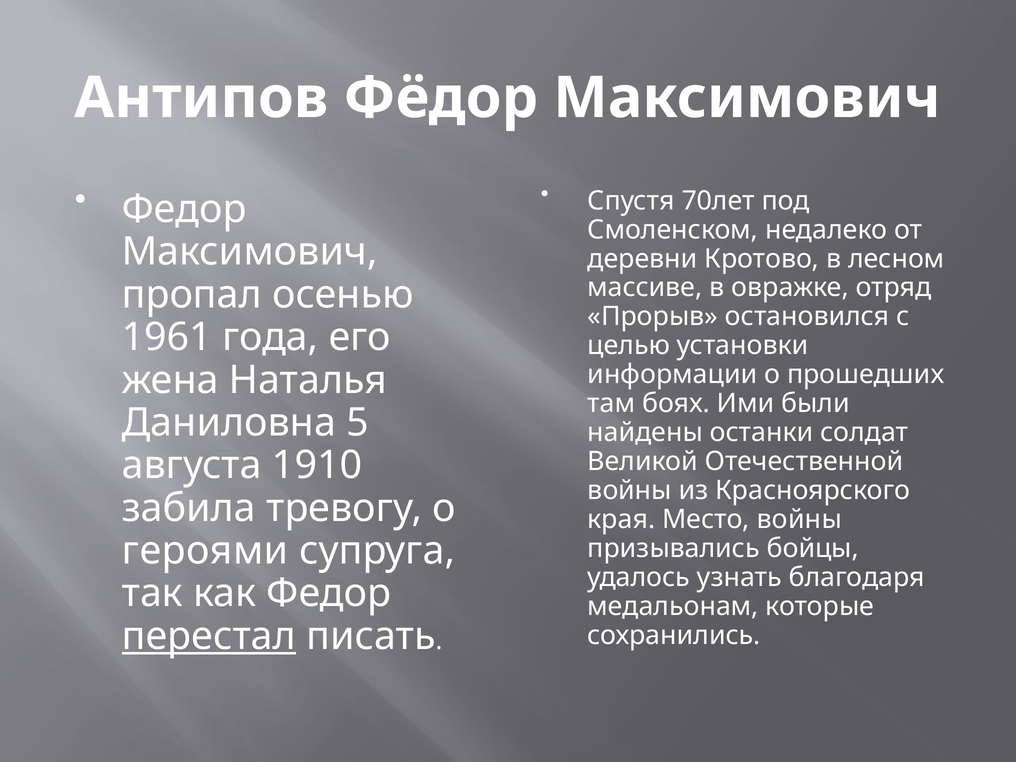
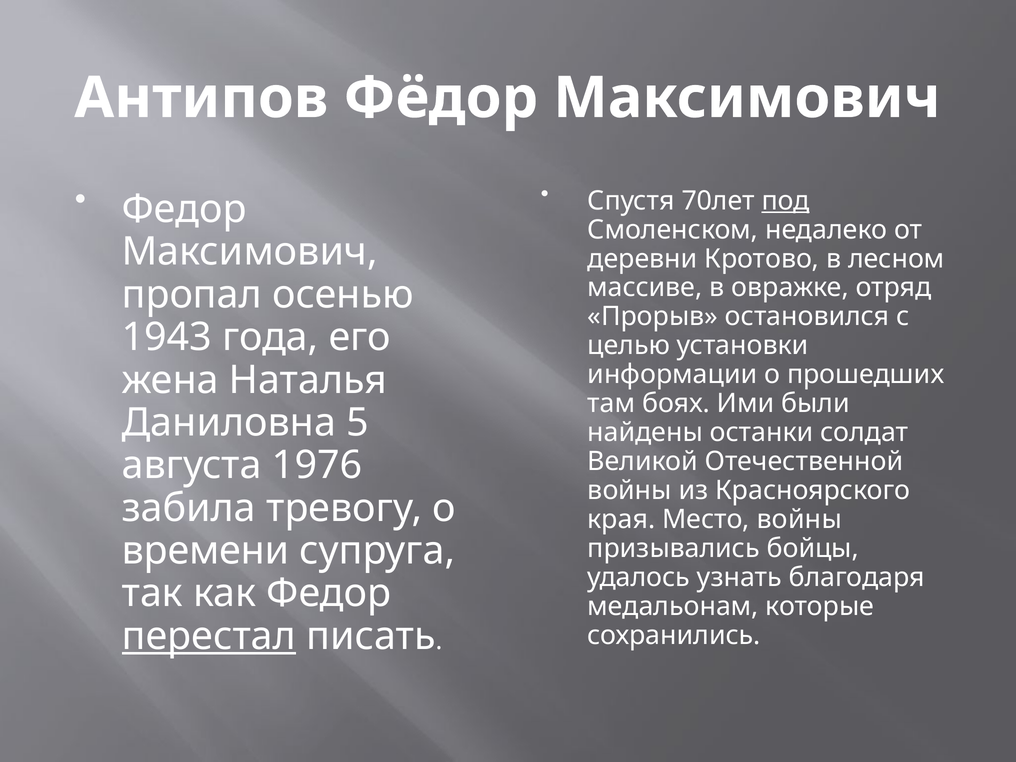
под underline: none -> present
1961: 1961 -> 1943
1910: 1910 -> 1976
героями: героями -> времени
